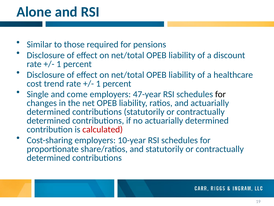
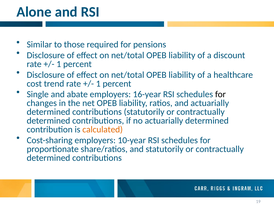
come: come -> abate
47-year: 47-year -> 16-year
calculated colour: red -> orange
